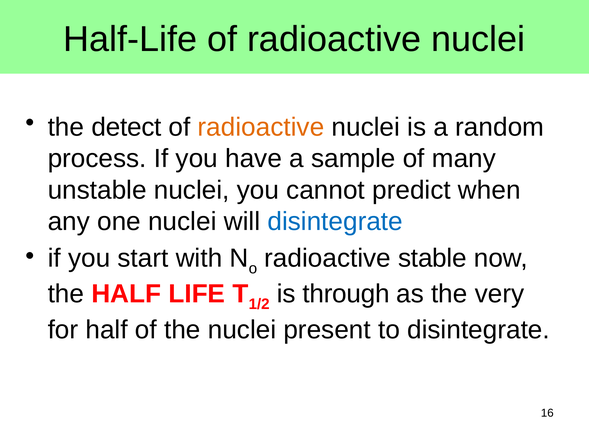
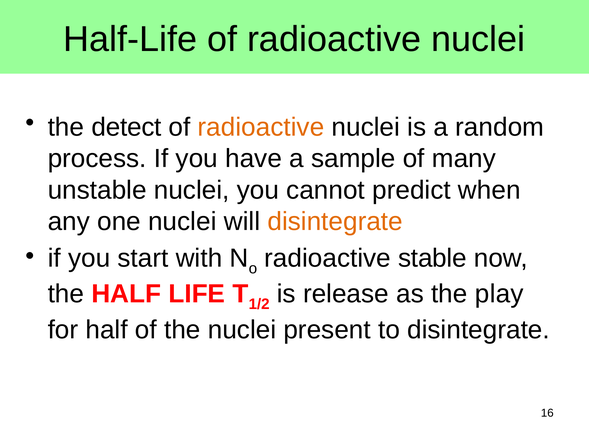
disintegrate at (335, 221) colour: blue -> orange
through: through -> release
very: very -> play
